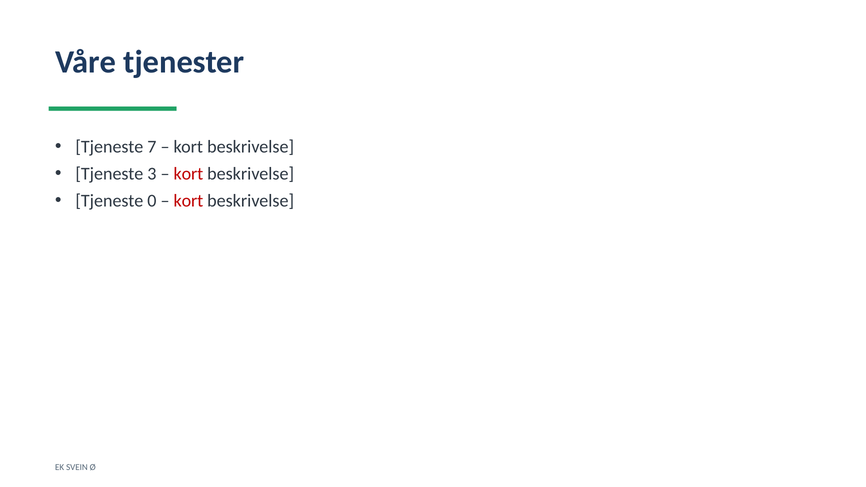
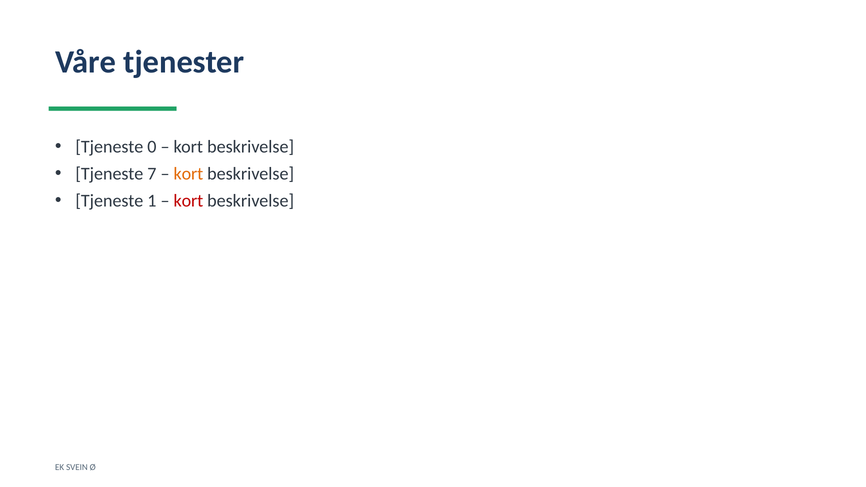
7: 7 -> 0
3: 3 -> 7
kort at (188, 174) colour: red -> orange
0: 0 -> 1
